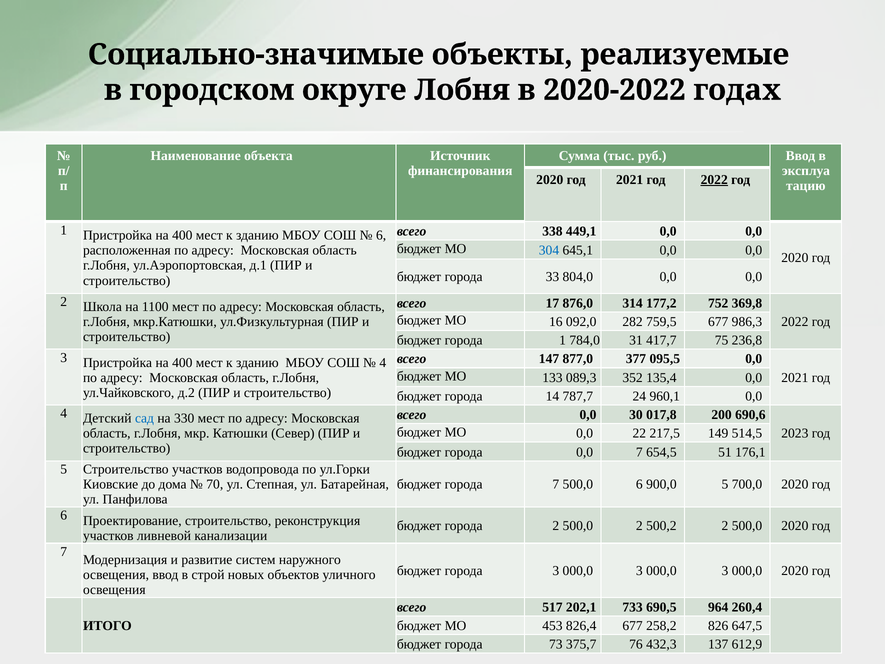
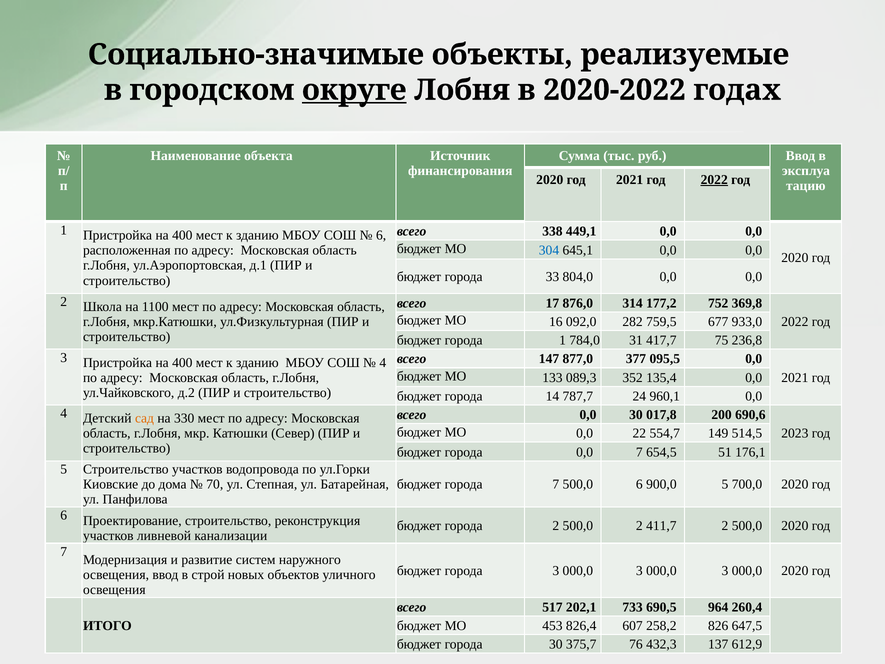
округе underline: none -> present
986,3: 986,3 -> 933,0
сад colour: blue -> orange
217,5: 217,5 -> 554,7
500,2: 500,2 -> 411,7
826,4 677: 677 -> 607
города 73: 73 -> 30
